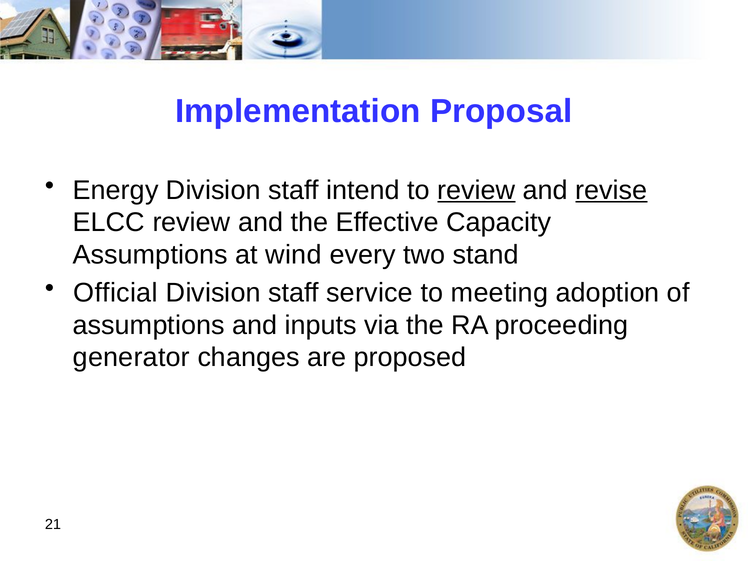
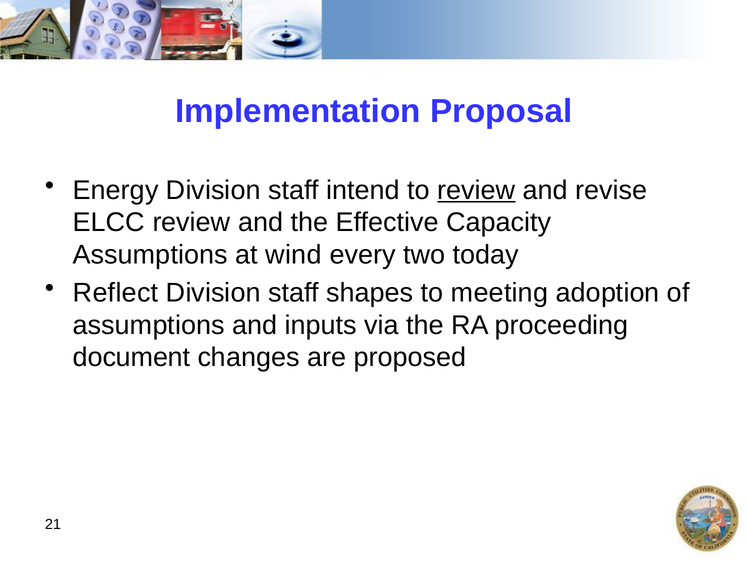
revise underline: present -> none
stand: stand -> today
Official: Official -> Reflect
service: service -> shapes
generator: generator -> document
